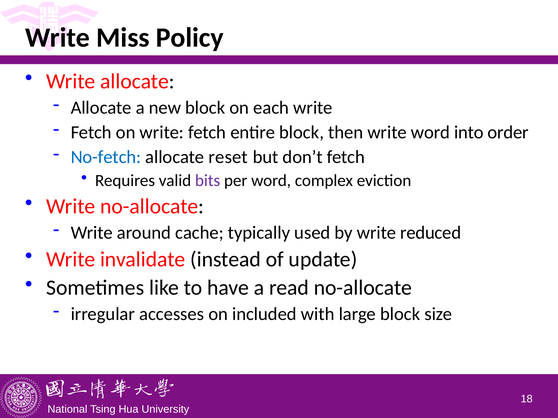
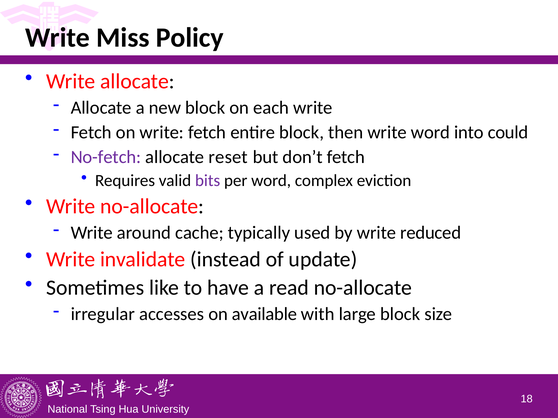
order: order -> could
No-fetch colour: blue -> purple
included: included -> available
